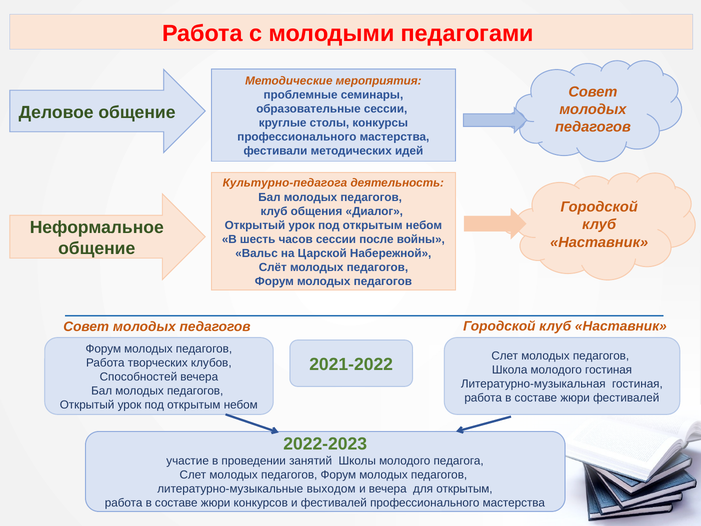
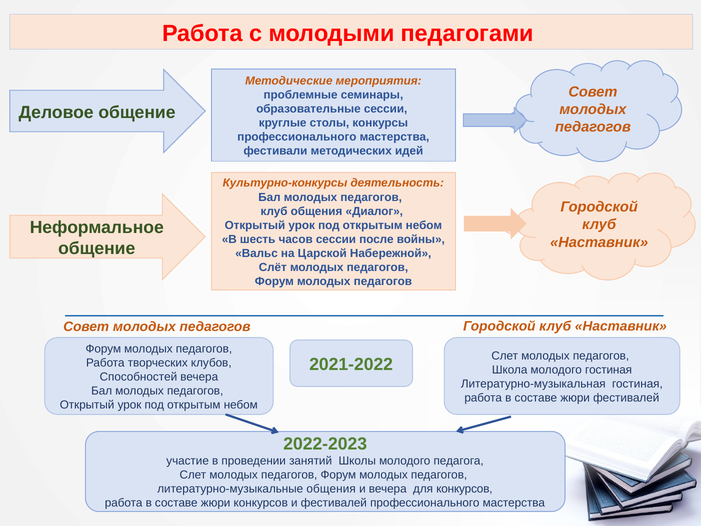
Культурно-педагога: Культурно-педагога -> Культурно-конкурсы
литературно-музыкальные выходом: выходом -> общения
для открытым: открытым -> конкурсов
